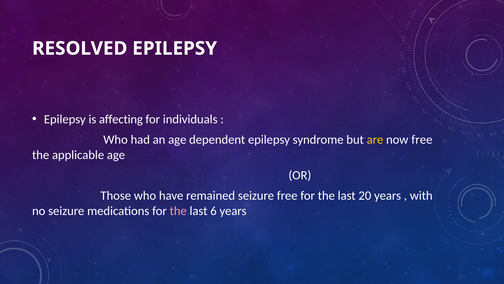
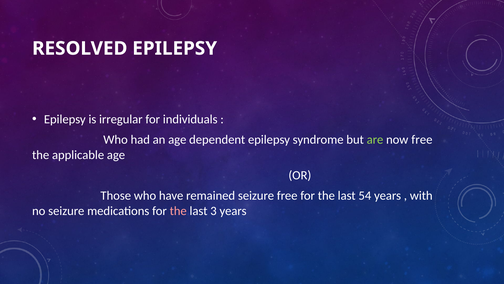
affecting: affecting -> irregular
are colour: yellow -> light green
20: 20 -> 54
6: 6 -> 3
